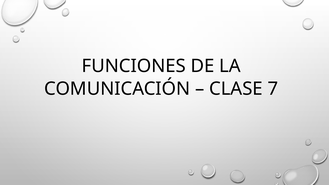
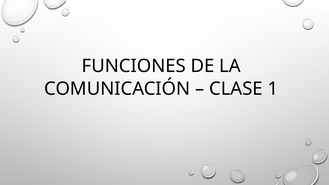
7: 7 -> 1
